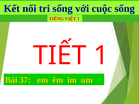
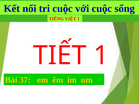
tri sống: sống -> cuộc
